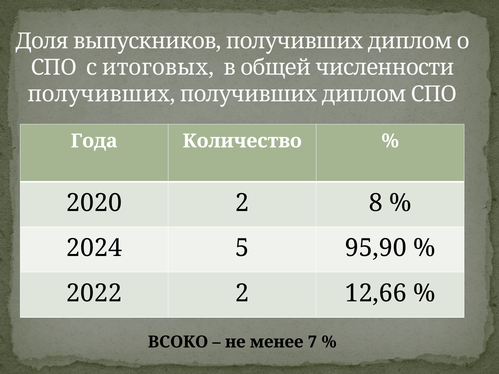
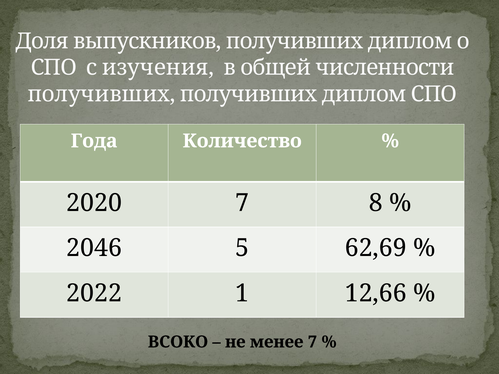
итоговых: итоговых -> изучения
2020 2: 2 -> 7
2024: 2024 -> 2046
95,90: 95,90 -> 62,69
2022 2: 2 -> 1
